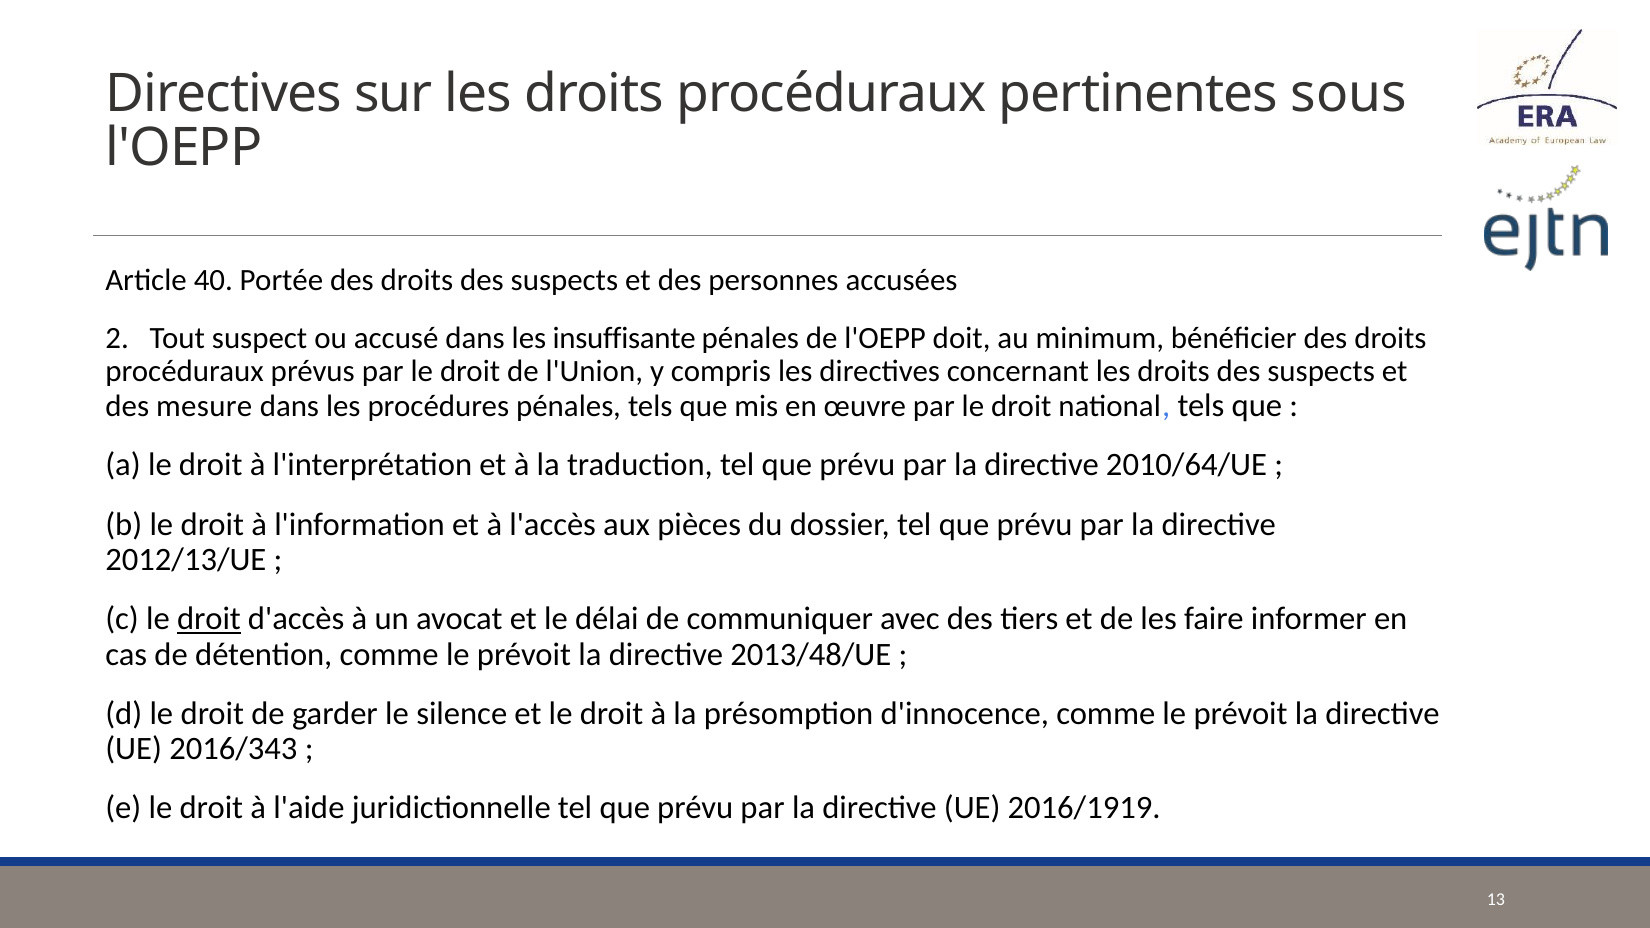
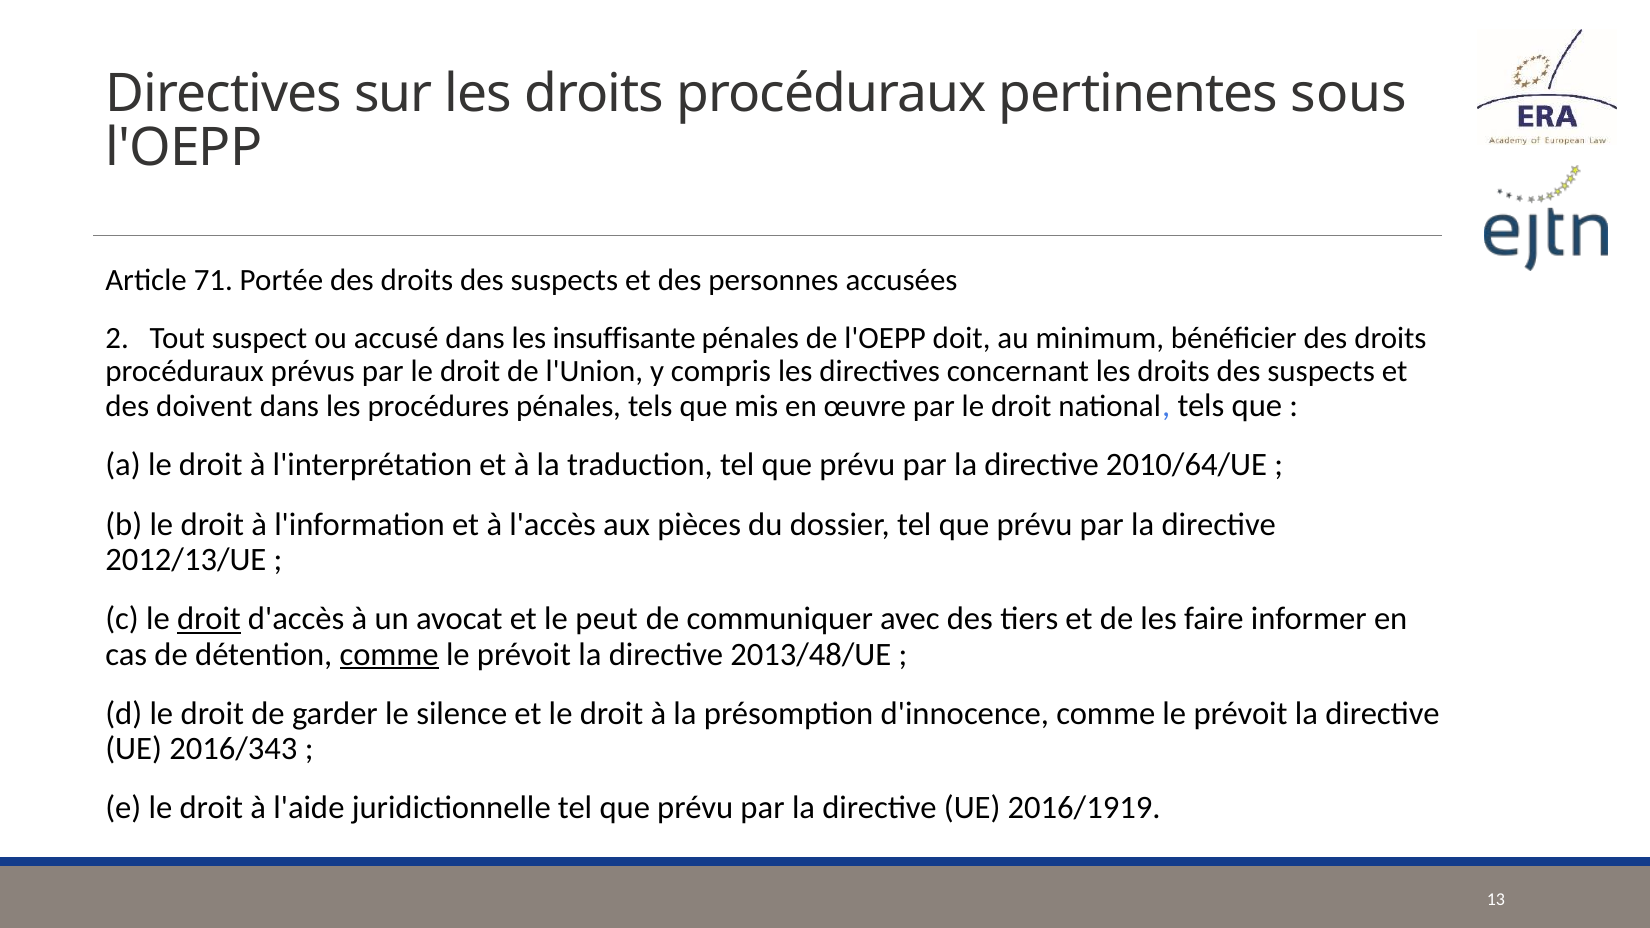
40: 40 -> 71
mesure: mesure -> doivent
délai: délai -> peut
comme at (389, 654) underline: none -> present
